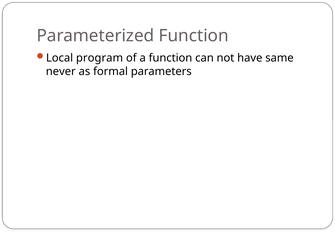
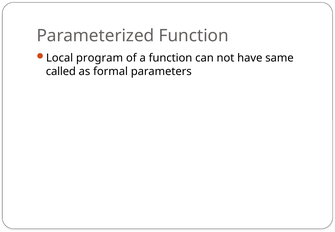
never: never -> called
